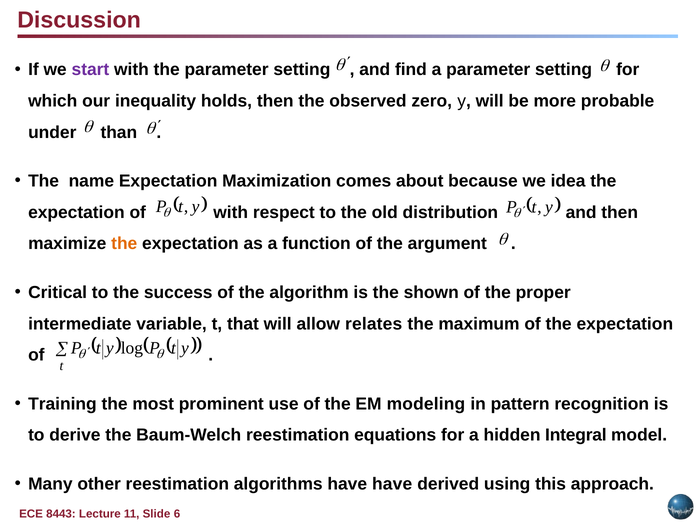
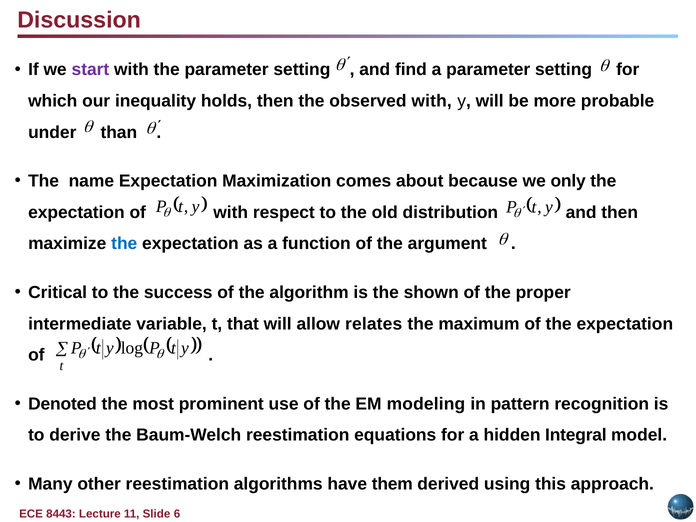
observed zero: zero -> with
idea: idea -> only
the at (124, 244) colour: orange -> blue
Training: Training -> Denoted
have have: have -> them
